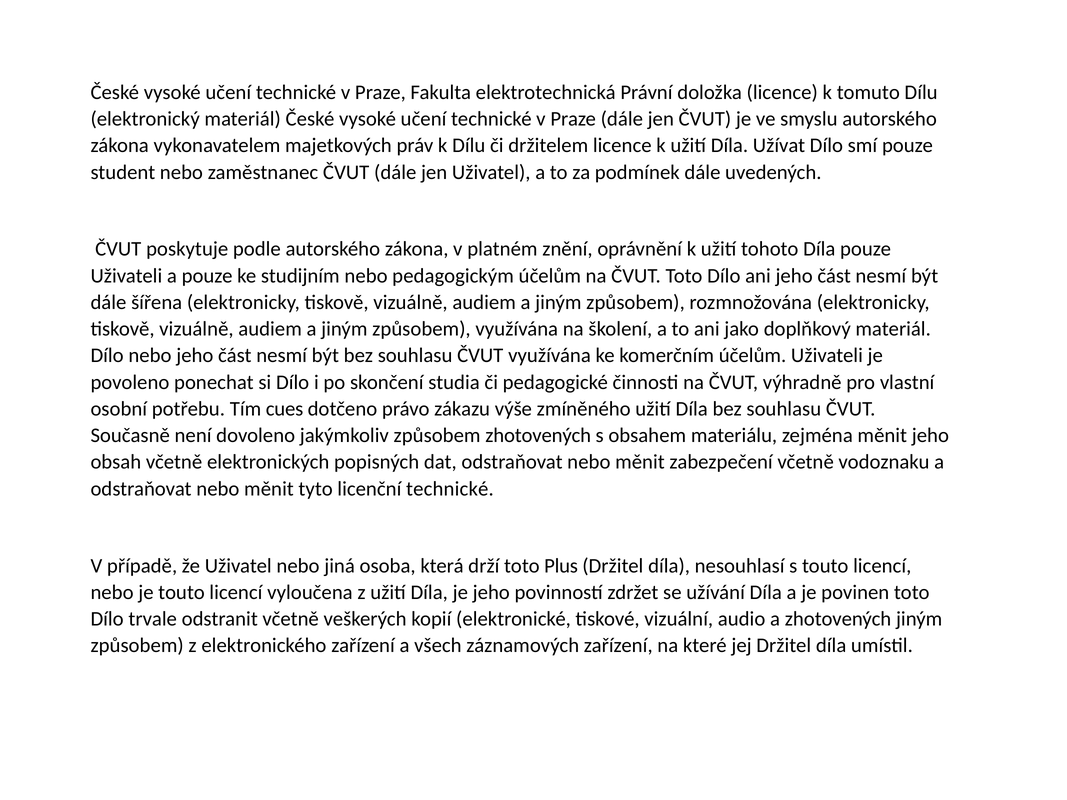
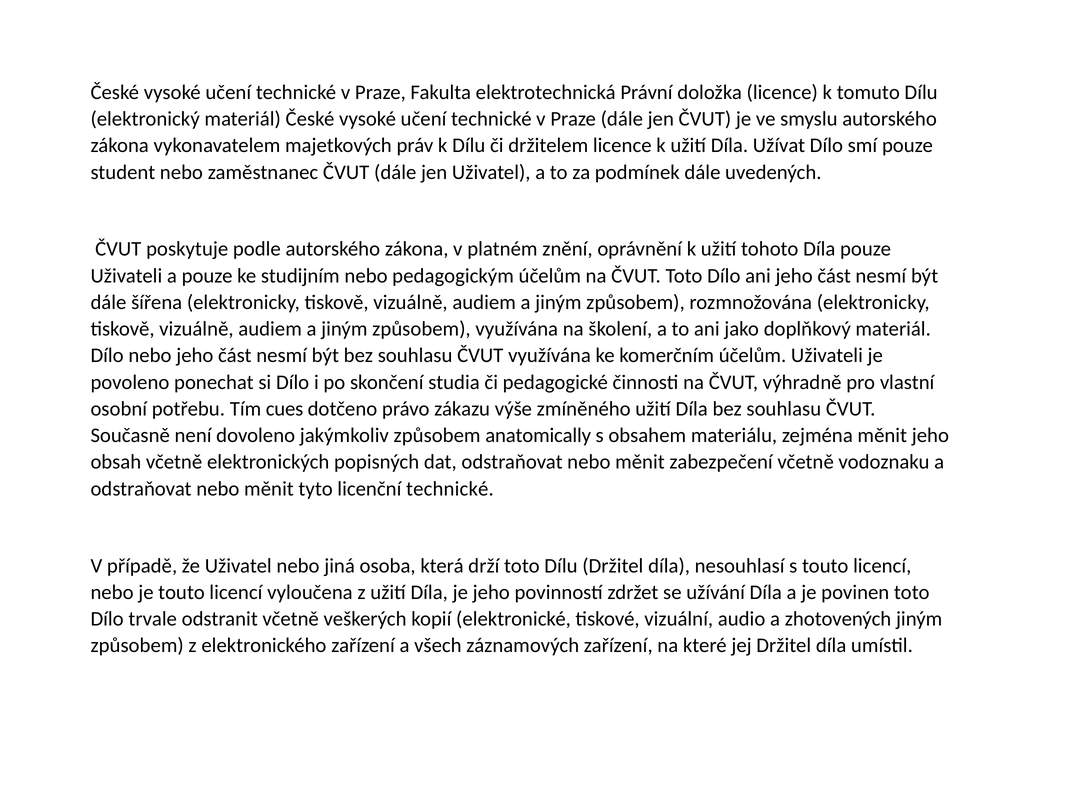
způsobem zhotovených: zhotovených -> anatomically
toto Plus: Plus -> Dílu
